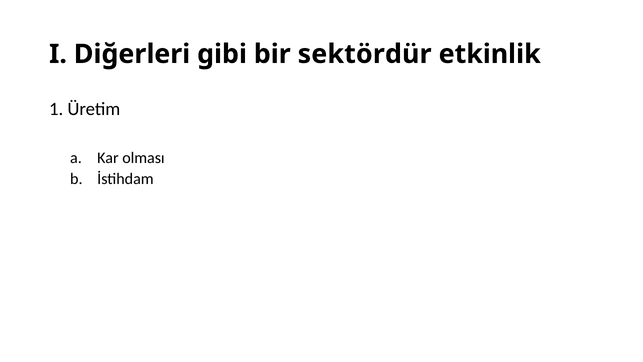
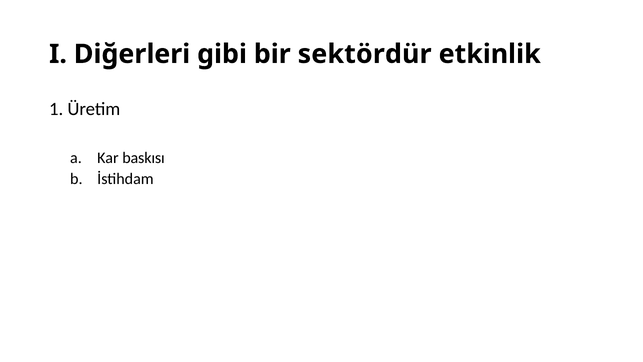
olması: olması -> baskısı
